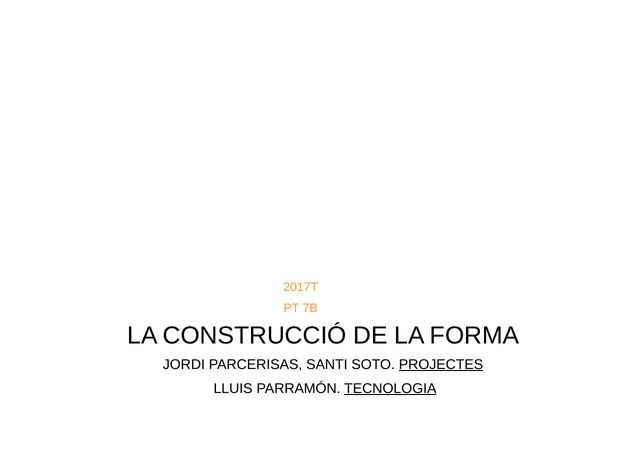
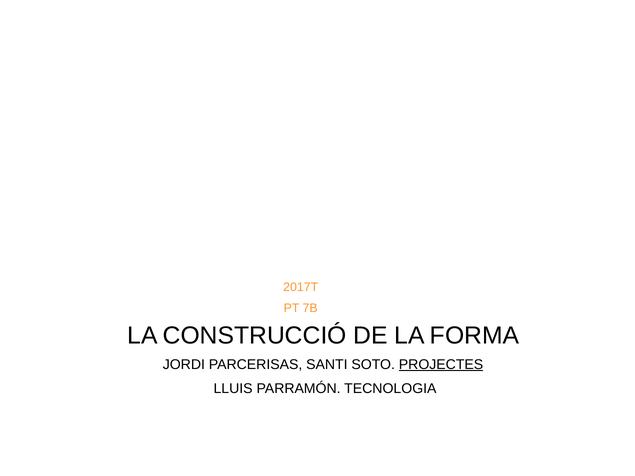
TECNOLOGIA underline: present -> none
